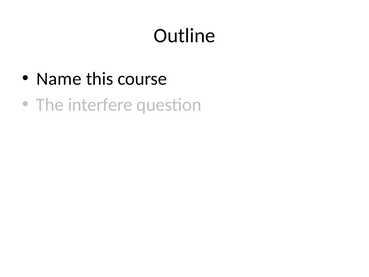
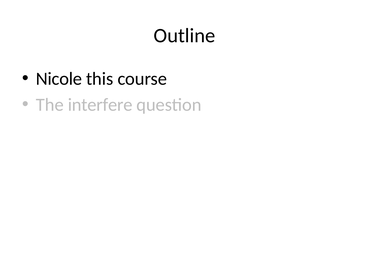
Name: Name -> Nicole
